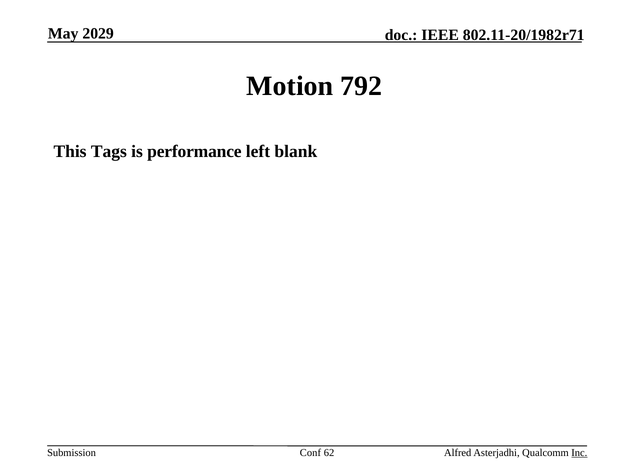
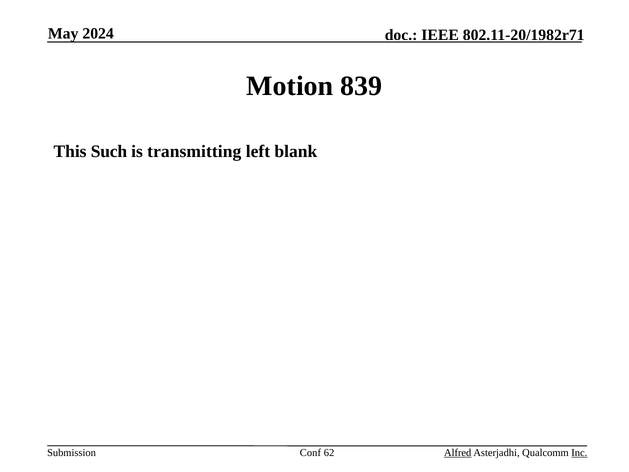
2029: 2029 -> 2024
792: 792 -> 839
Tags: Tags -> Such
performance: performance -> transmitting
Alfred underline: none -> present
